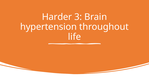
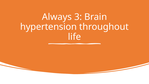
Harder: Harder -> Always
